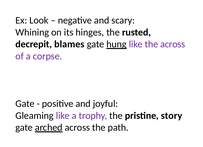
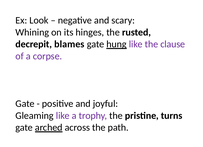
the across: across -> clause
story: story -> turns
